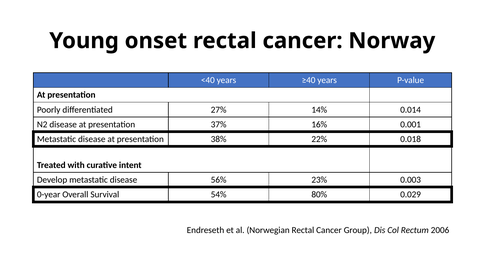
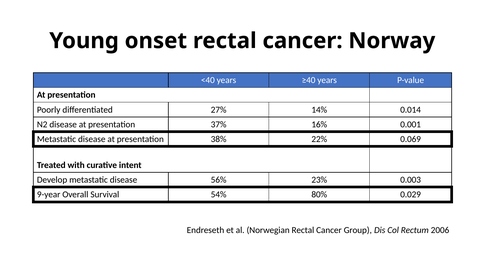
0.018: 0.018 -> 0.069
0-year: 0-year -> 9-year
